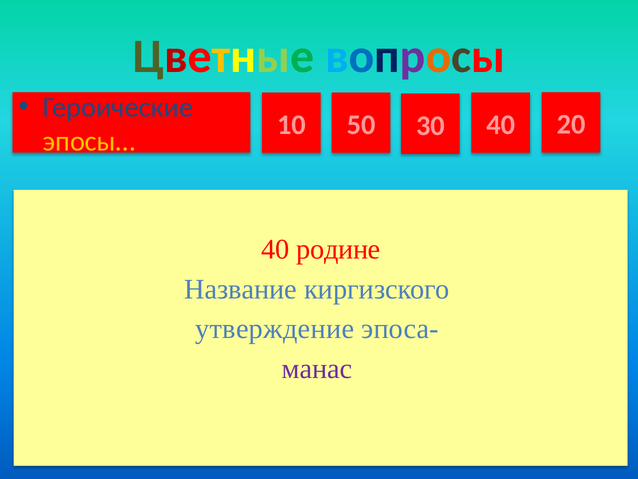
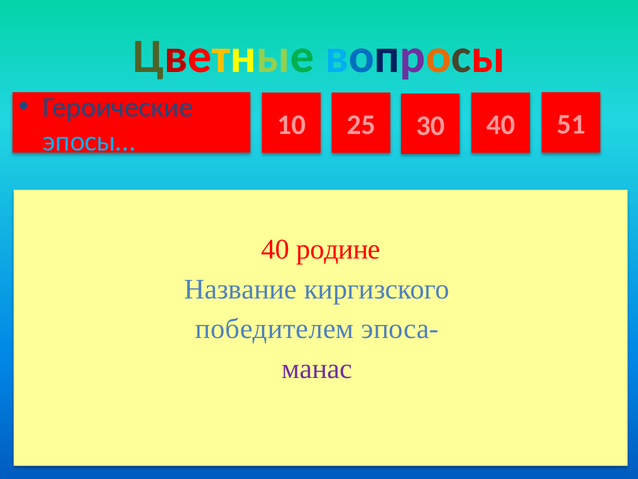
50: 50 -> 25
20: 20 -> 51
эпосы… colour: yellow -> light blue
утверждение: утверждение -> победителем
